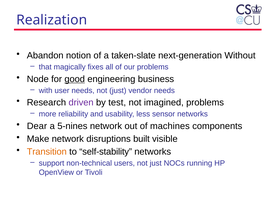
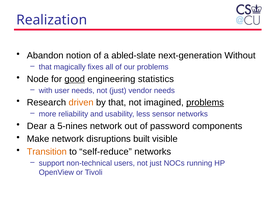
taken-slate: taken-slate -> abled-slate
business: business -> statistics
driven colour: purple -> orange
by test: test -> that
problems at (205, 103) underline: none -> present
machines: machines -> password
self-stability: self-stability -> self-reduce
